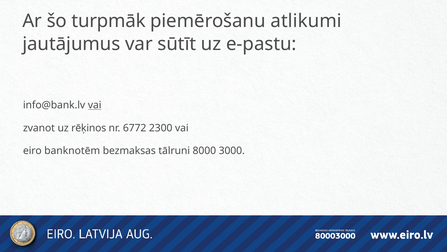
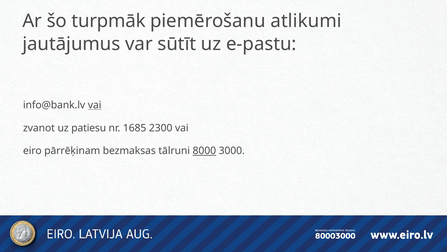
rēķinos: rēķinos -> patiesu
6772: 6772 -> 1685
banknotēm: banknotēm -> pārrēķinam
8000 underline: none -> present
